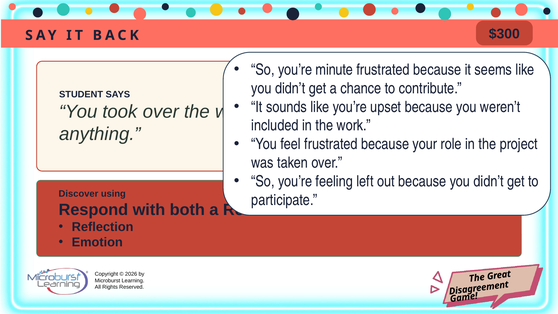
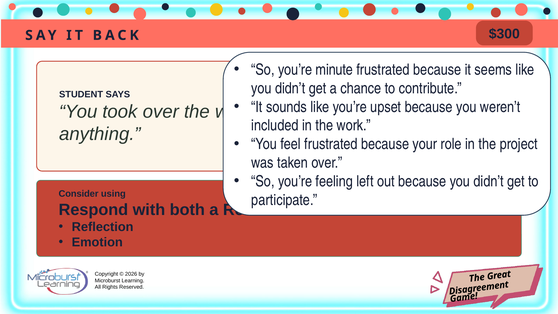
Discover: Discover -> Consider
